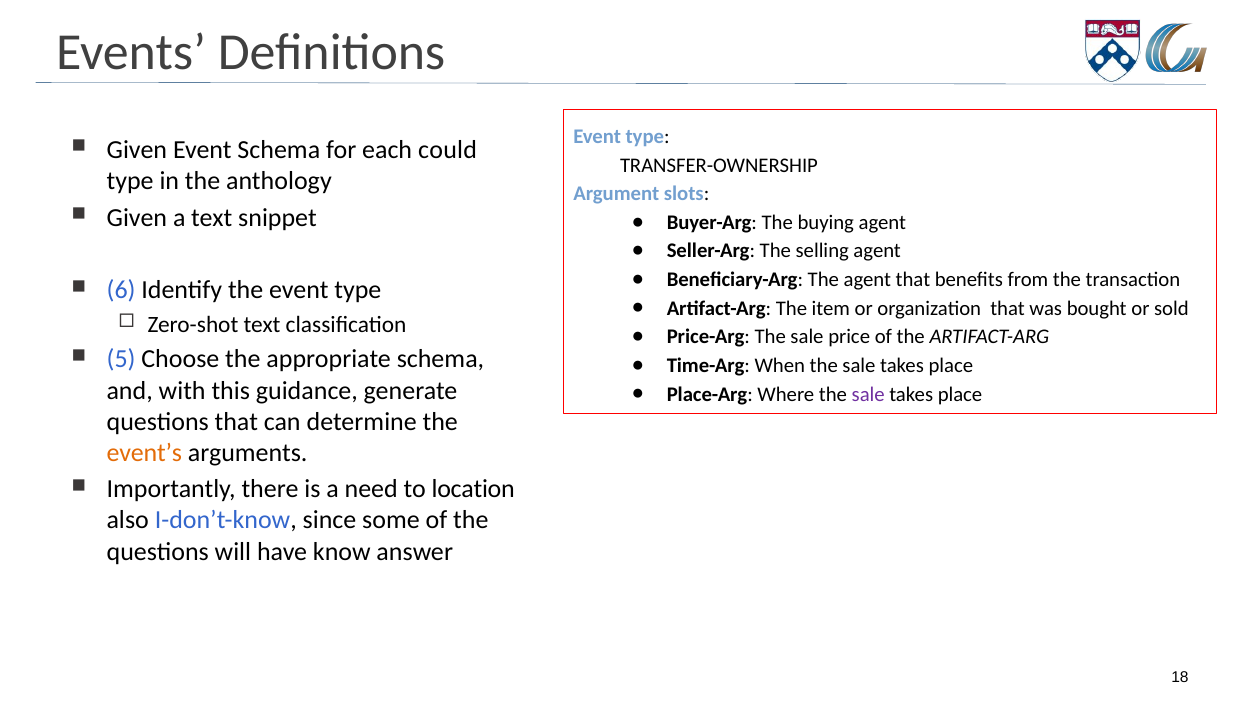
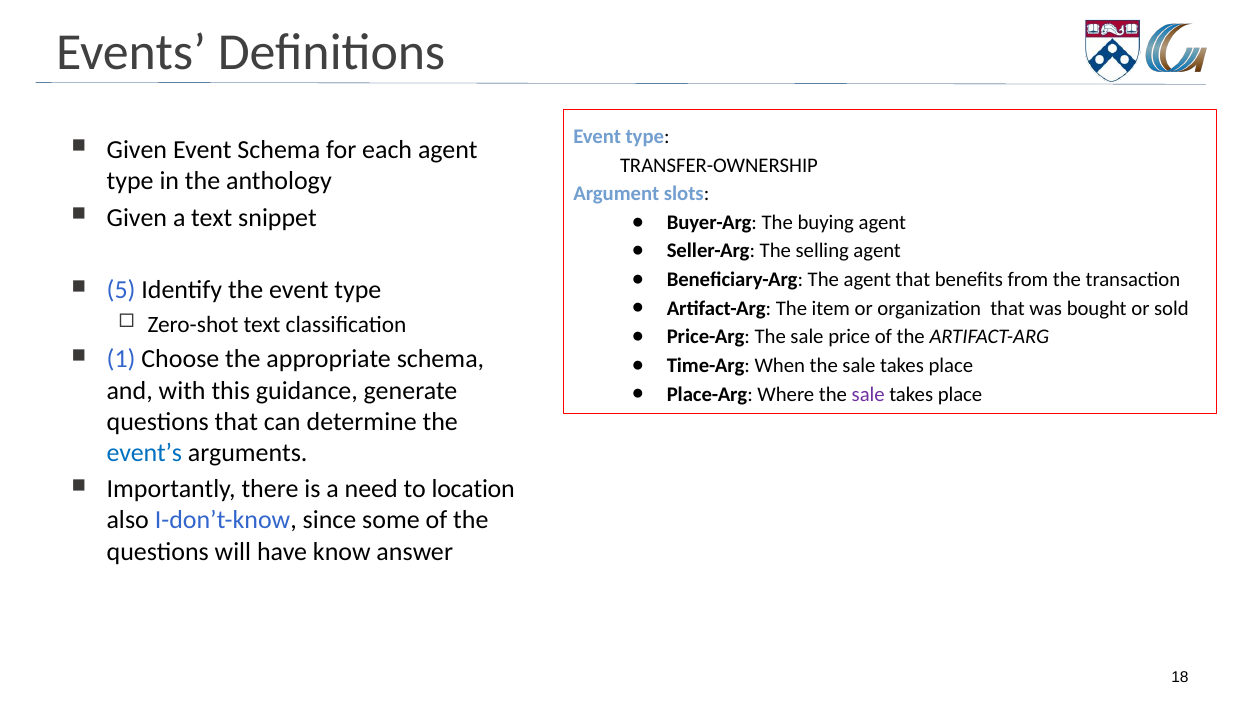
each could: could -> agent
6: 6 -> 5
5: 5 -> 1
event’s colour: orange -> blue
